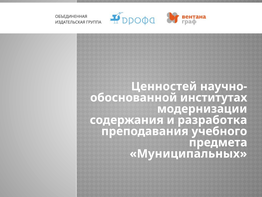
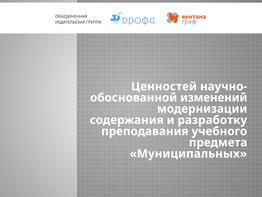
институтах: институтах -> изменений
разработка: разработка -> разработку
